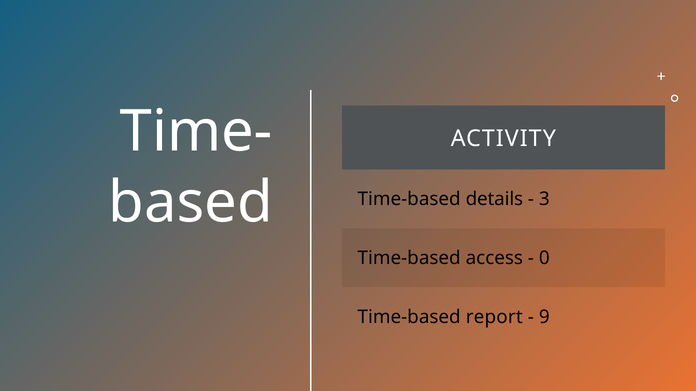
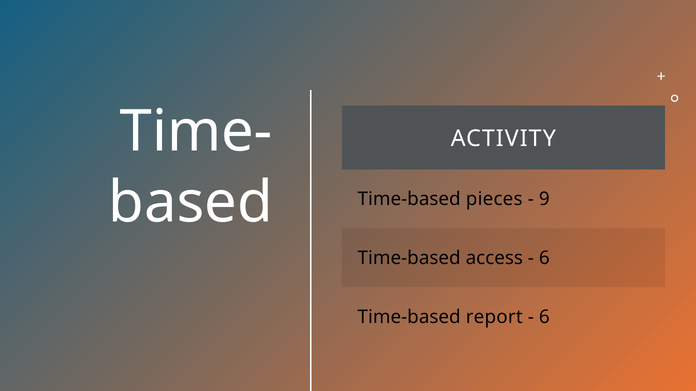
details: details -> pieces
3: 3 -> 9
0 at (544, 258): 0 -> 6
9 at (544, 317): 9 -> 6
